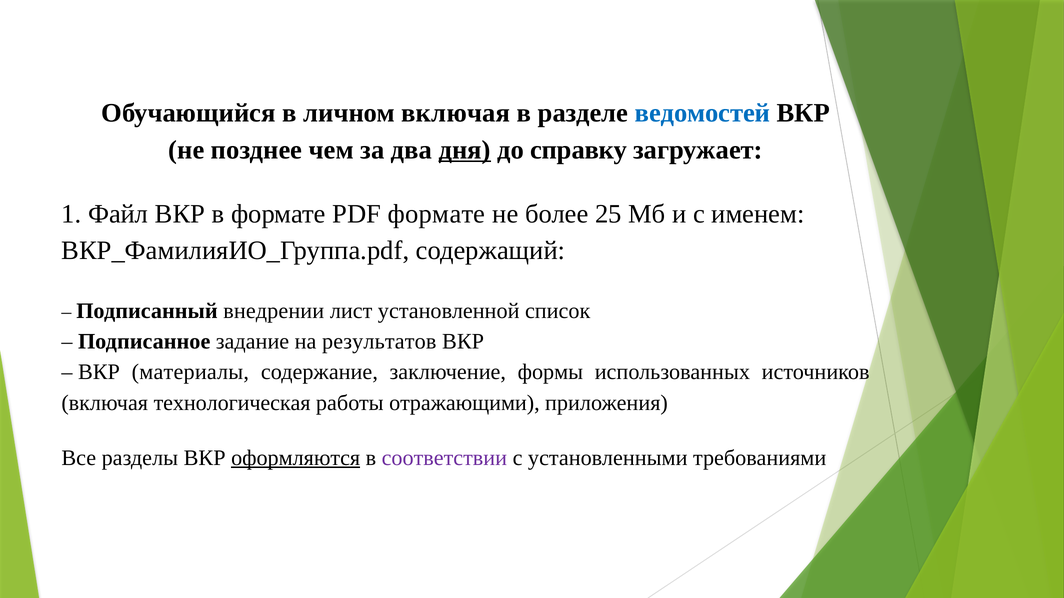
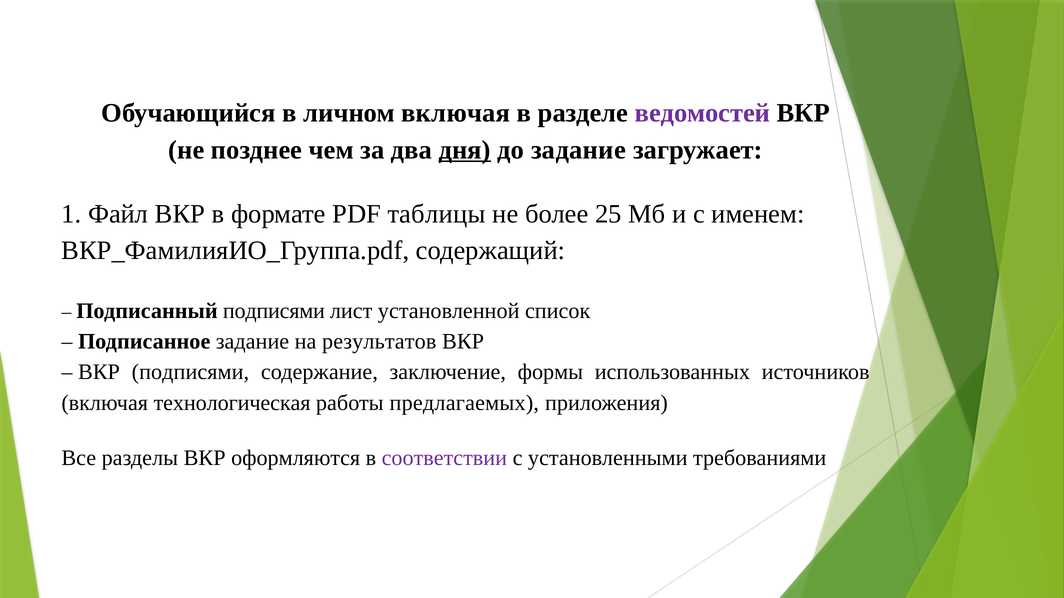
ведомостей colour: blue -> purple
до справку: справку -> задание
PDF формате: формате -> таблицы
Подписанный внедрении: внедрении -> подписями
ВКР материалы: материалы -> подписями
отражающими: отражающими -> предлагаемых
оформляются underline: present -> none
